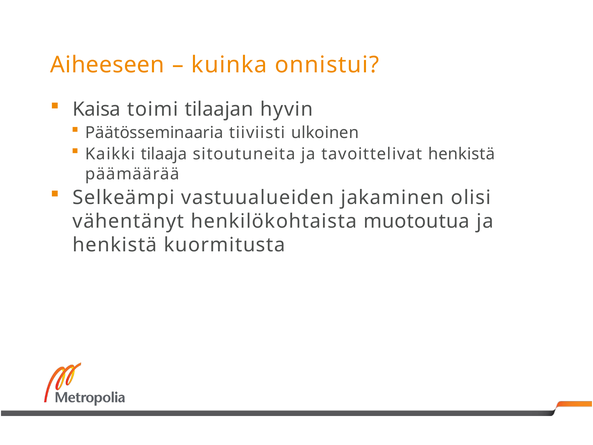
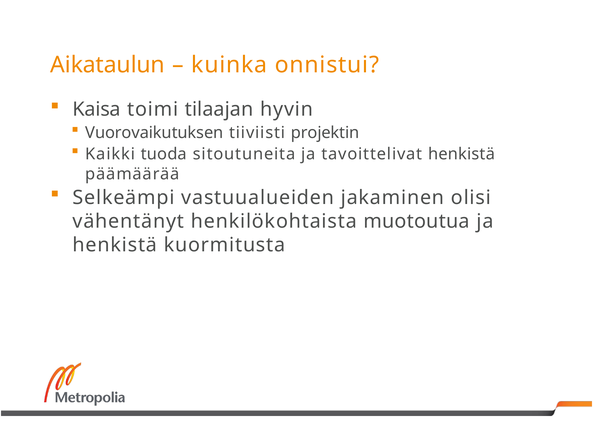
Aiheeseen: Aiheeseen -> Aikataulun
Päätösseminaaria: Päätösseminaaria -> Vuorovaikutuksen
ulkoinen: ulkoinen -> projektin
tilaaja: tilaaja -> tuoda
